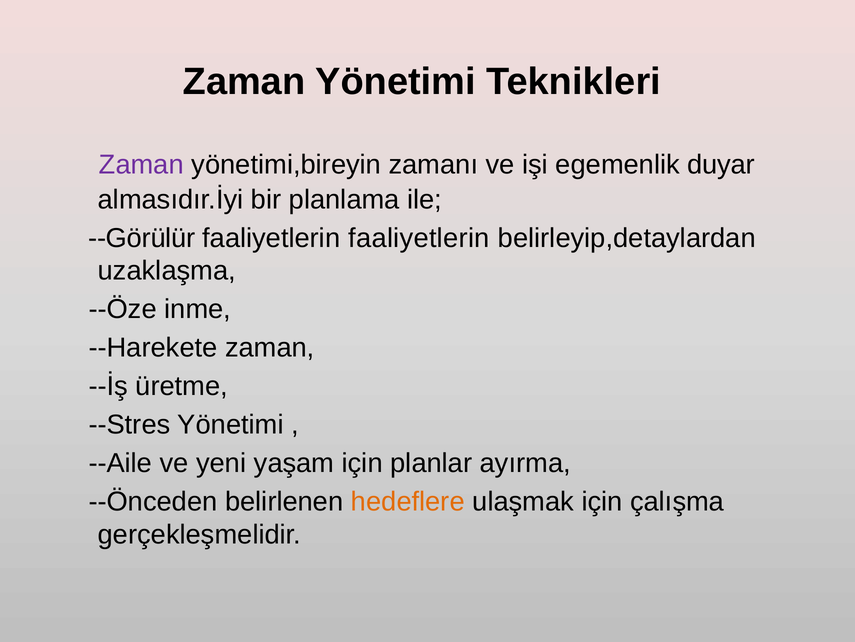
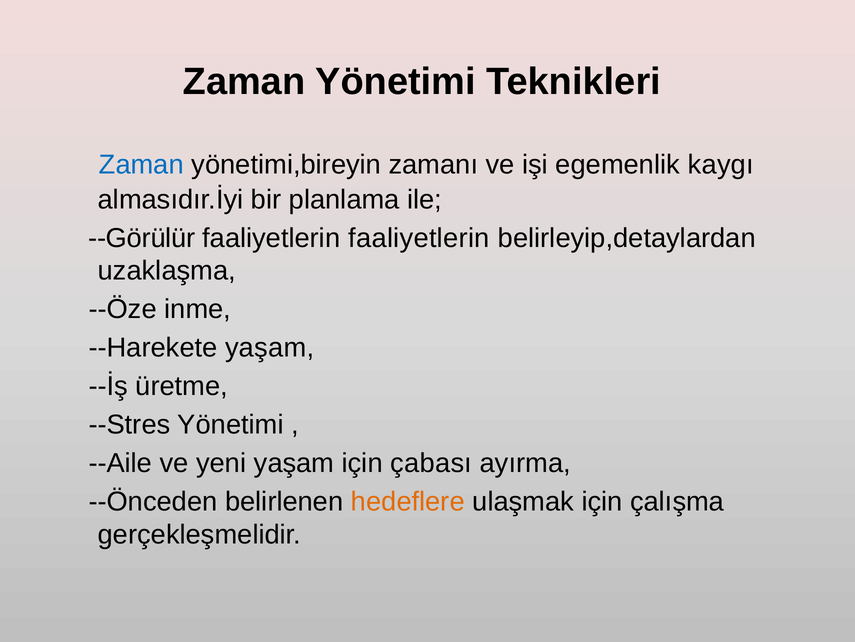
Zaman at (141, 165) colour: purple -> blue
duyar: duyar -> kaygı
--Harekete zaman: zaman -> yaşam
planlar: planlar -> çabası
